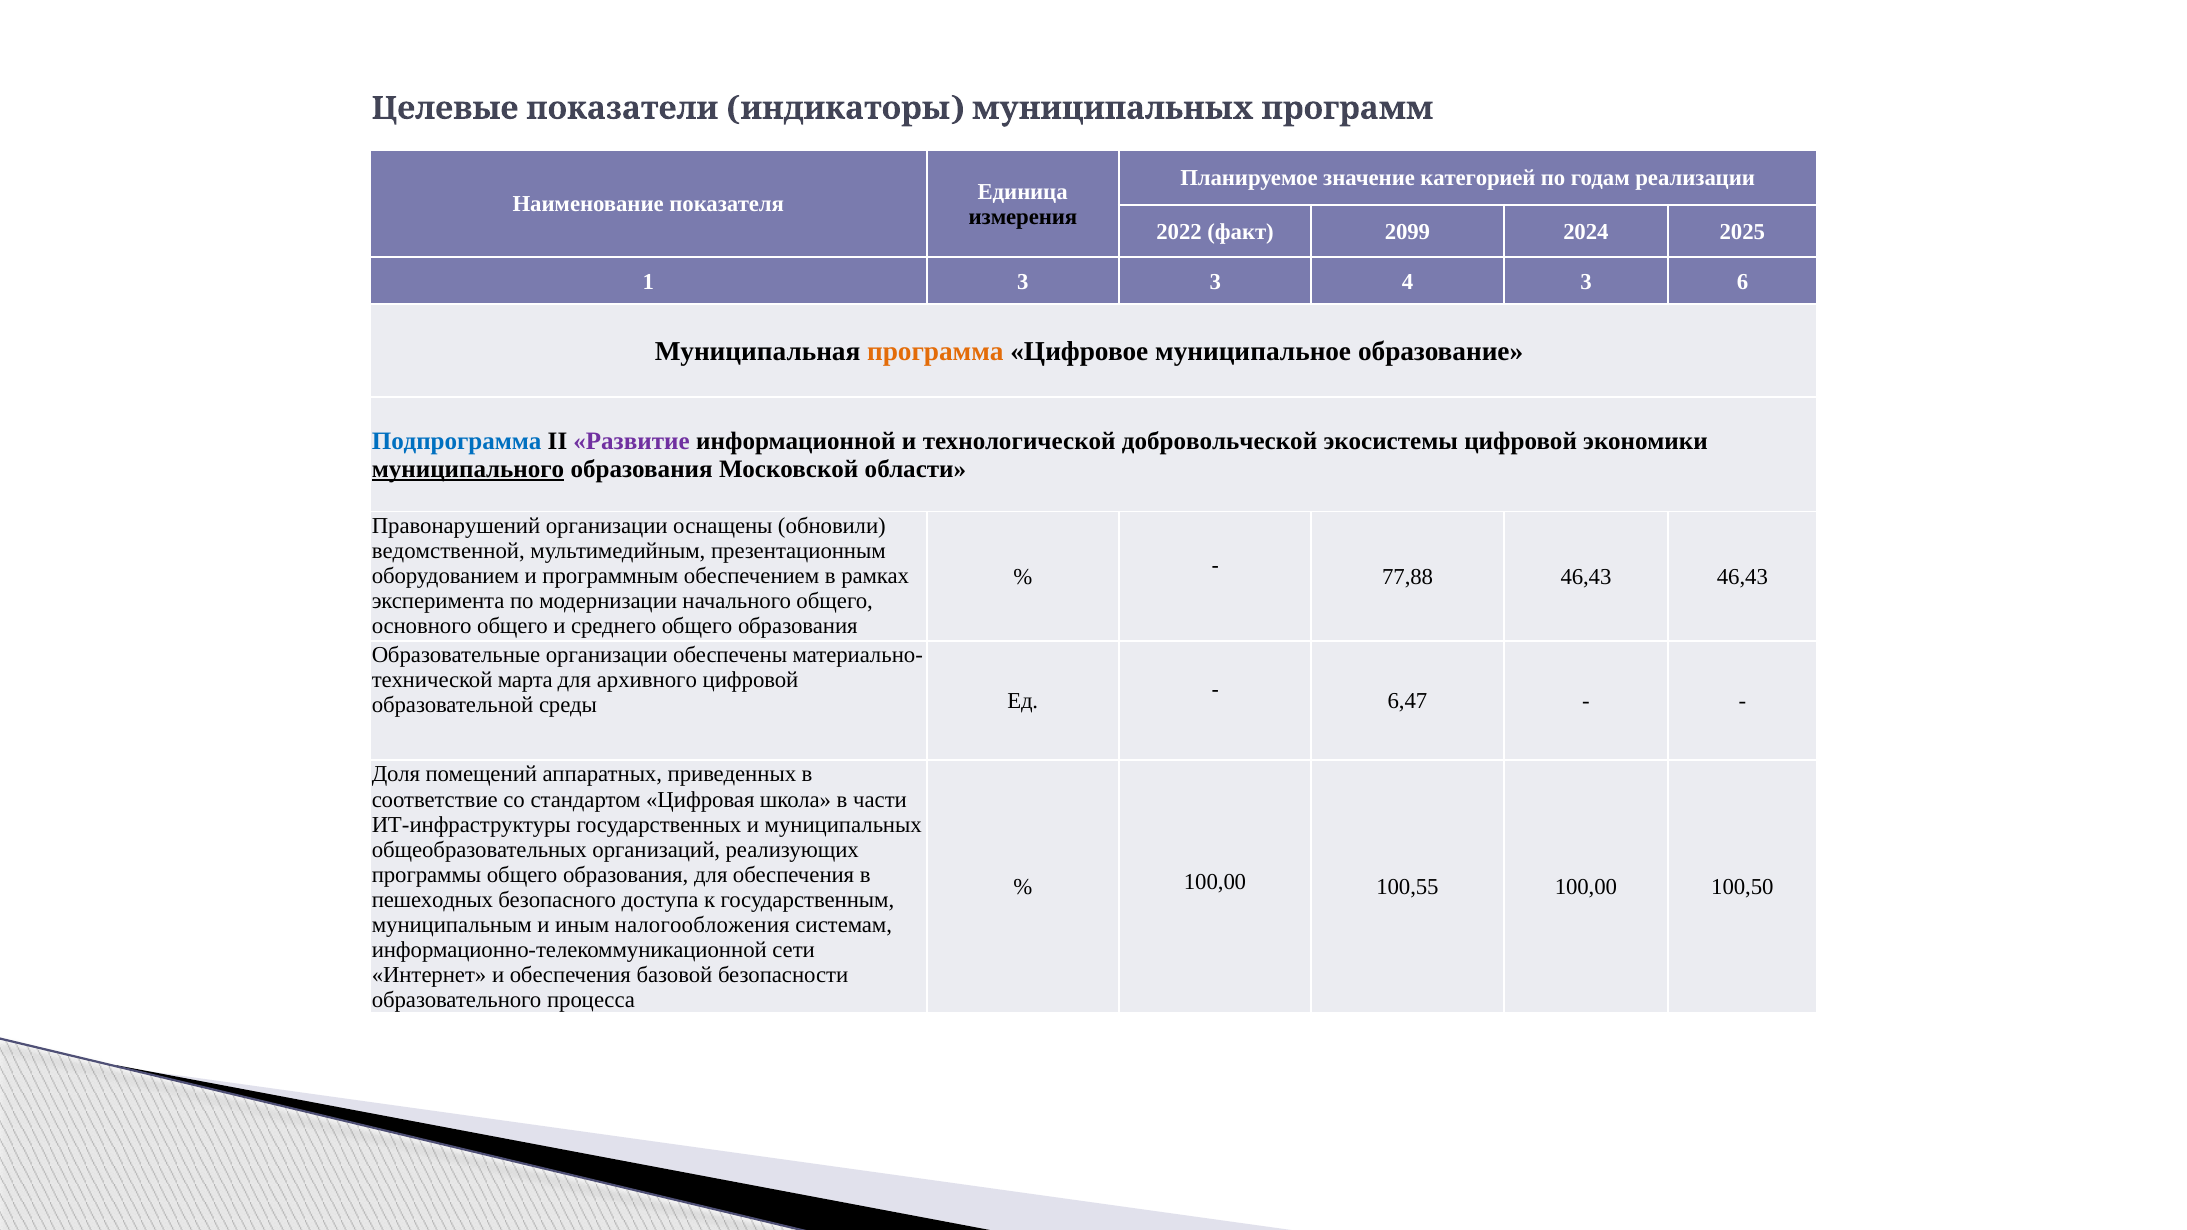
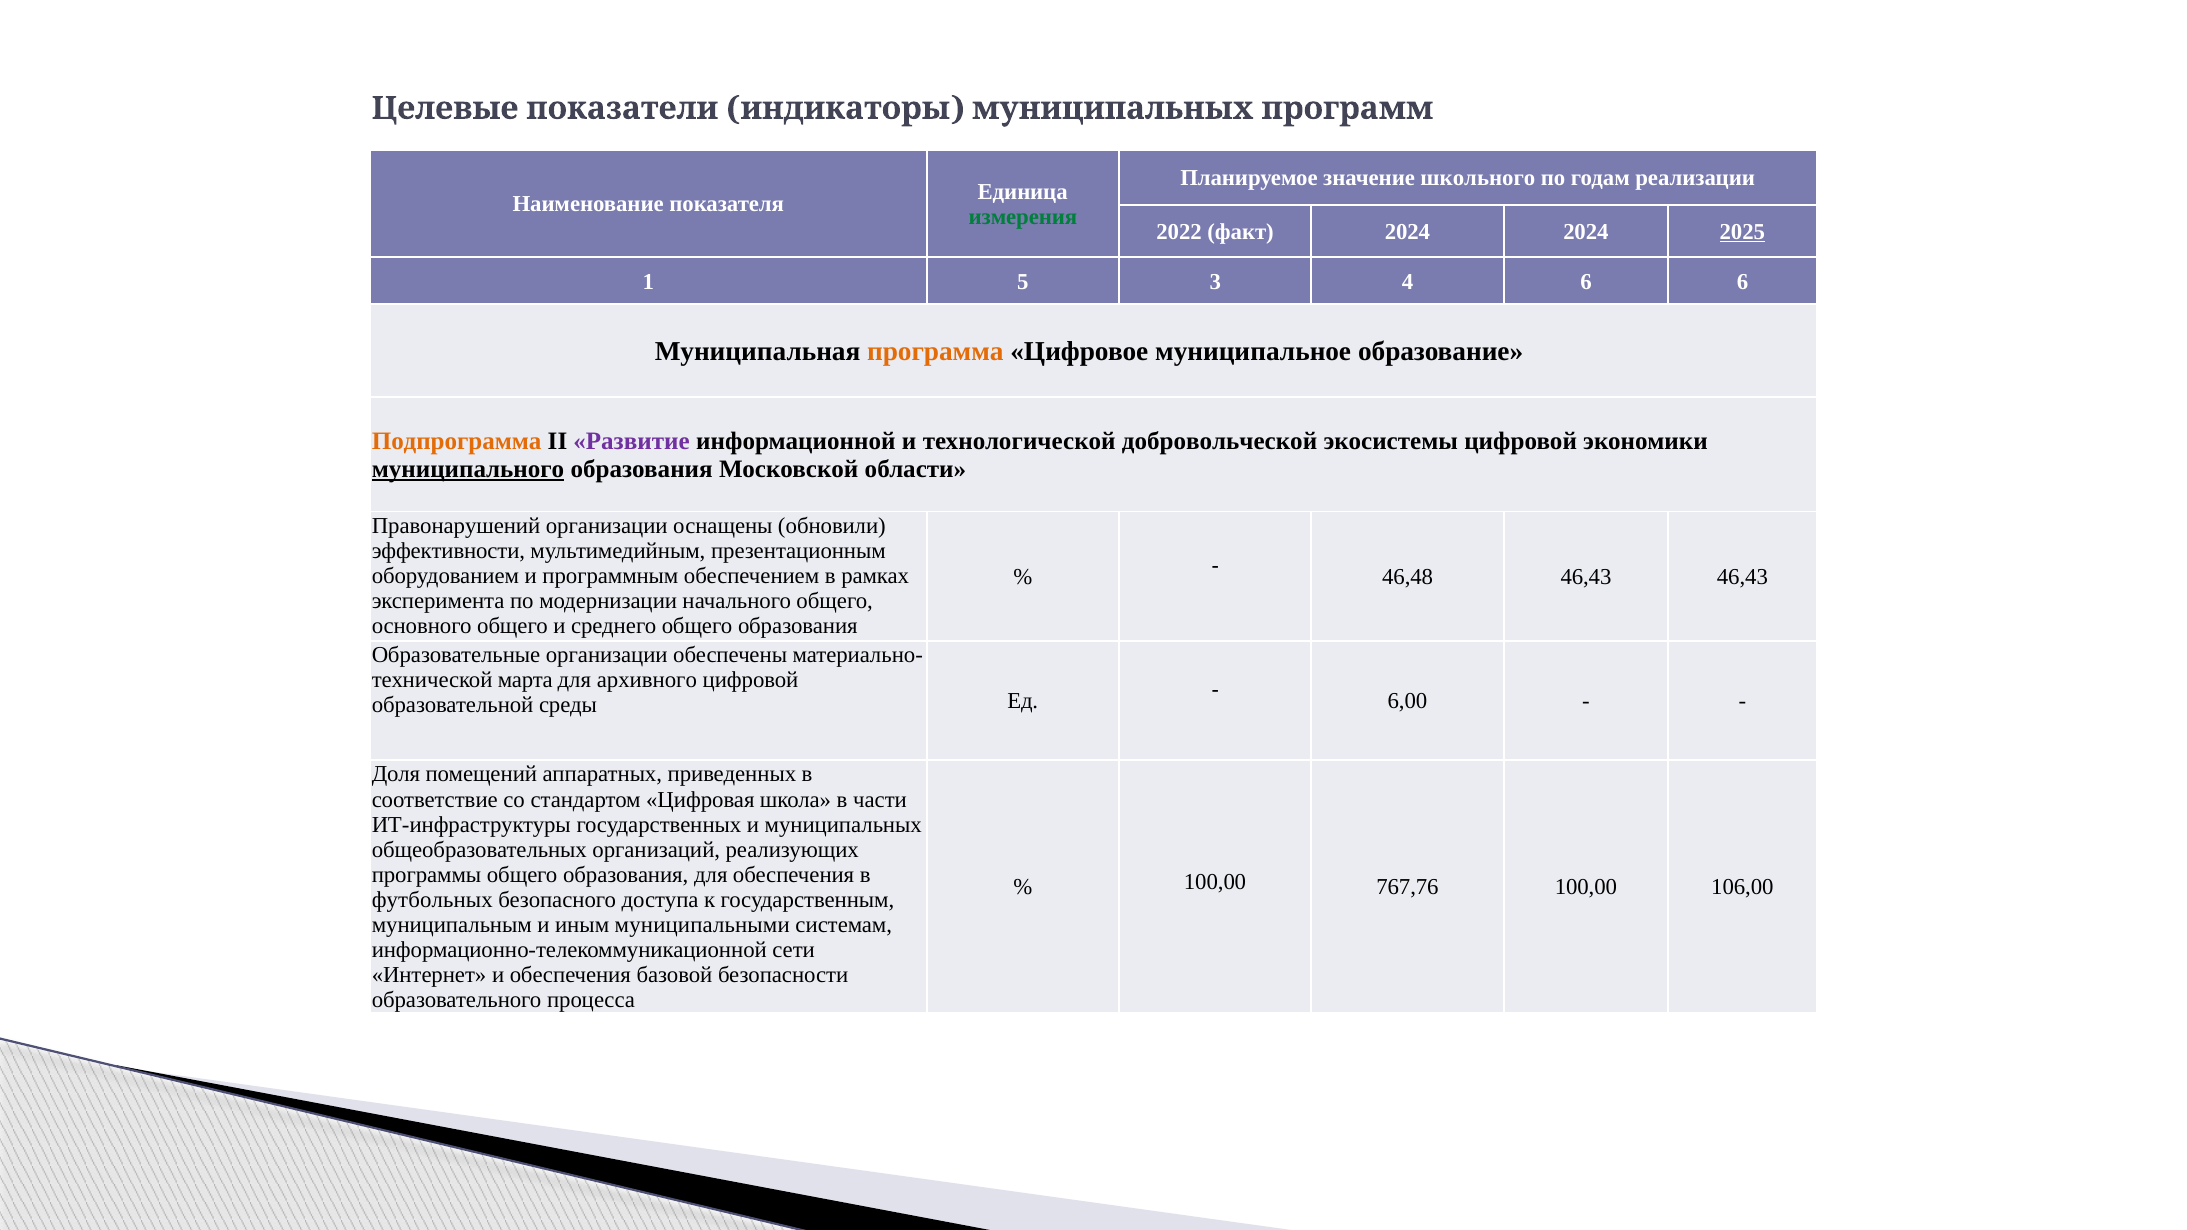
категорией: категорией -> школьного
измерения colour: black -> green
факт 2099: 2099 -> 2024
2025 underline: none -> present
1 3: 3 -> 5
4 3: 3 -> 6
Подпрограмма colour: blue -> orange
ведомственной: ведомственной -> эффективности
77,88: 77,88 -> 46,48
6,47: 6,47 -> 6,00
100,55: 100,55 -> 767,76
100,50: 100,50 -> 106,00
пешеходных: пешеходных -> футбольных
налогообложения: налогообложения -> муниципальными
